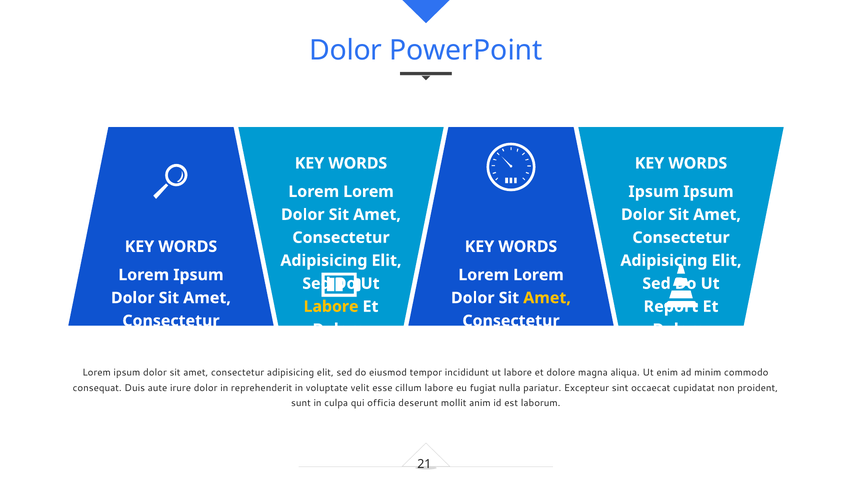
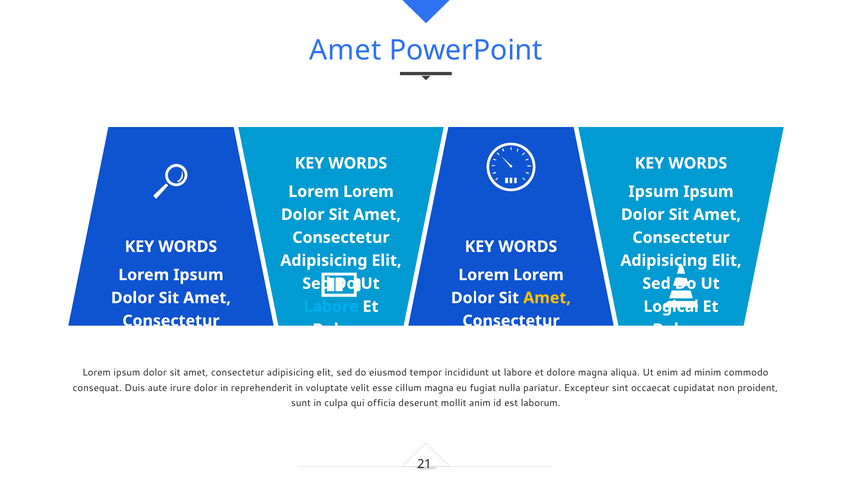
Dolor at (346, 50): Dolor -> Amet
Labore at (331, 307) colour: yellow -> light blue
Report: Report -> Logical
cillum labore: labore -> magna
